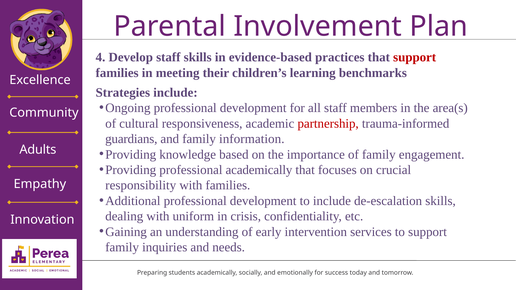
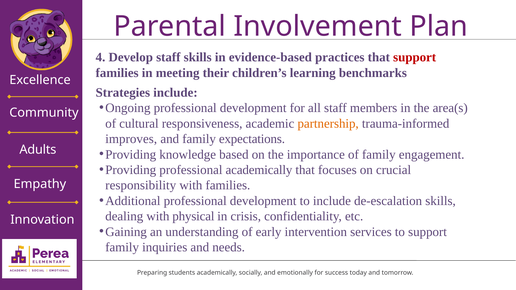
partnership colour: red -> orange
guardians: guardians -> improves
information: information -> expectations
uniform: uniform -> physical
